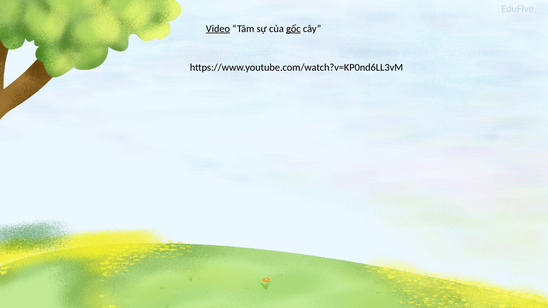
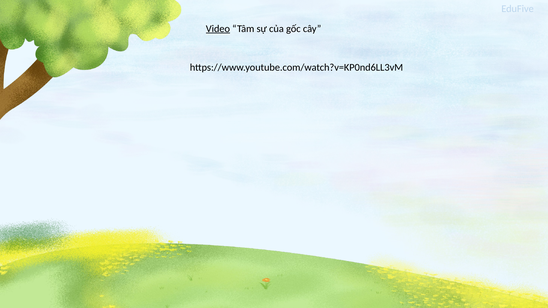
gốc underline: present -> none
